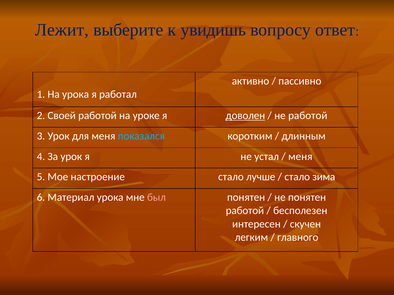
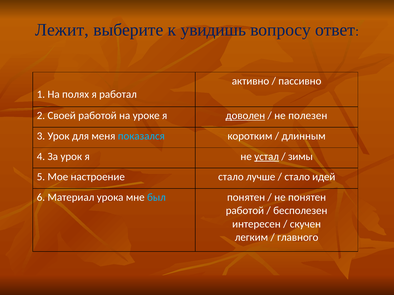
На урока: урока -> полях
не работой: работой -> полезен
устал underline: none -> present
меня at (300, 157): меня -> зимы
зима: зима -> идей
был colour: pink -> light blue
